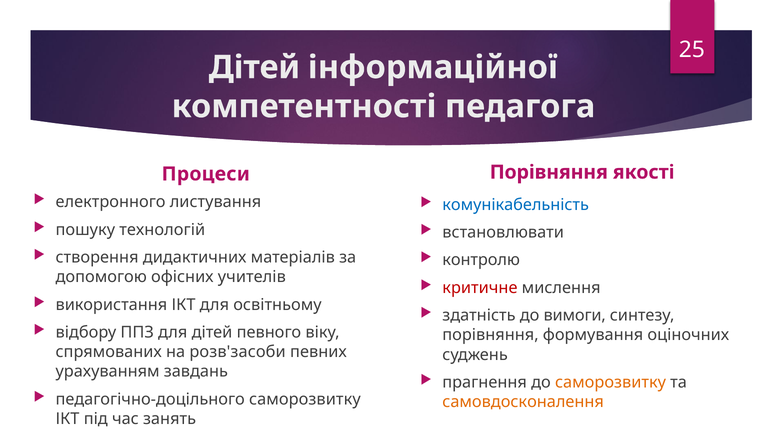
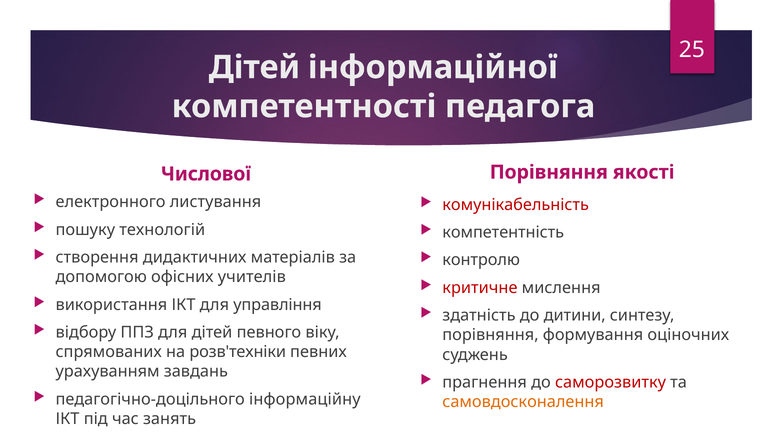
Процеси: Процеси -> Числової
комунікабельність colour: blue -> red
встановлювати: встановлювати -> компетентність
освітньому: освітньому -> управління
вимоги: вимоги -> дитини
розв'засоби: розв'засоби -> розв'техніки
саморозвитку at (611, 383) colour: orange -> red
педагогічно-доцільного саморозвитку: саморозвитку -> інформаційну
